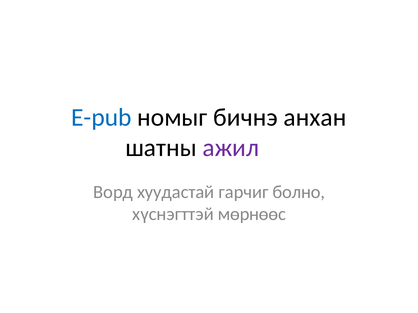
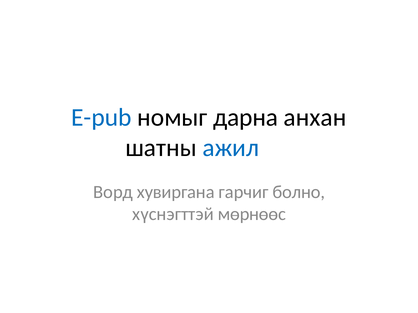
бичнэ: бичнэ -> дарна
ажил colour: purple -> blue
хуудастай: хуудастай -> хувиргана
